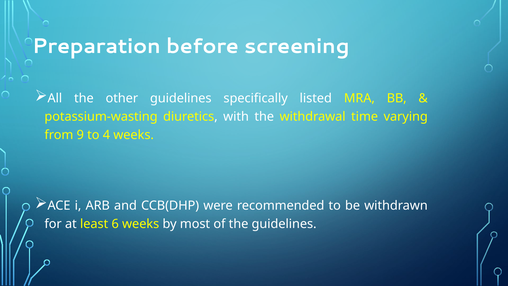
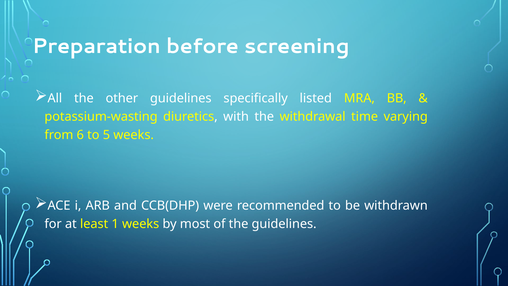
9: 9 -> 6
4: 4 -> 5
6: 6 -> 1
